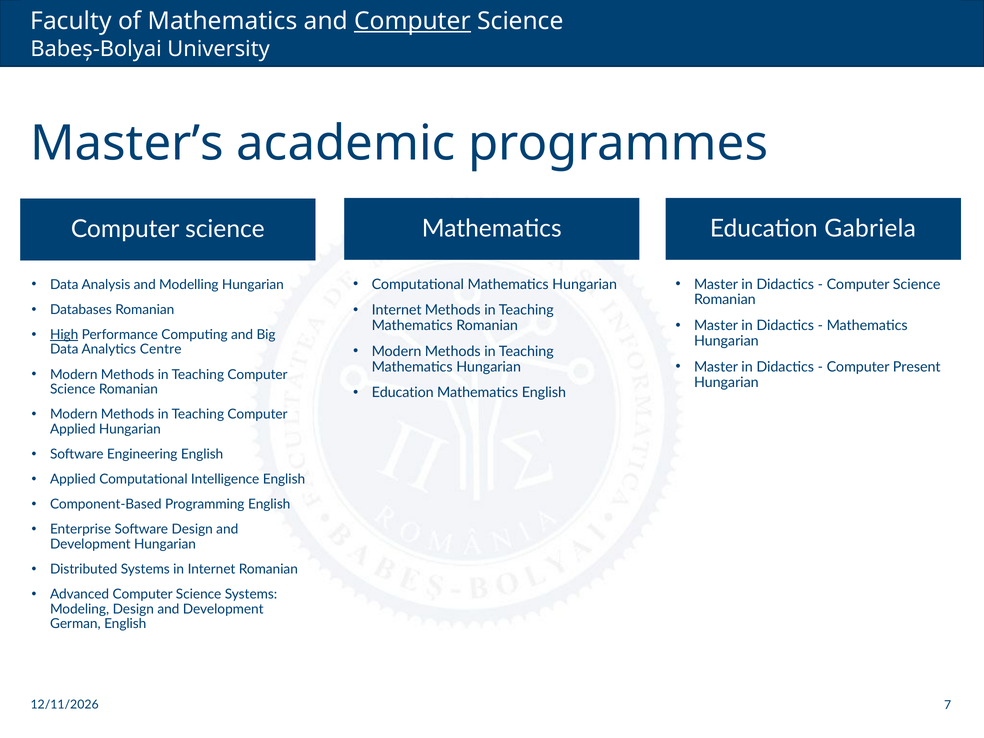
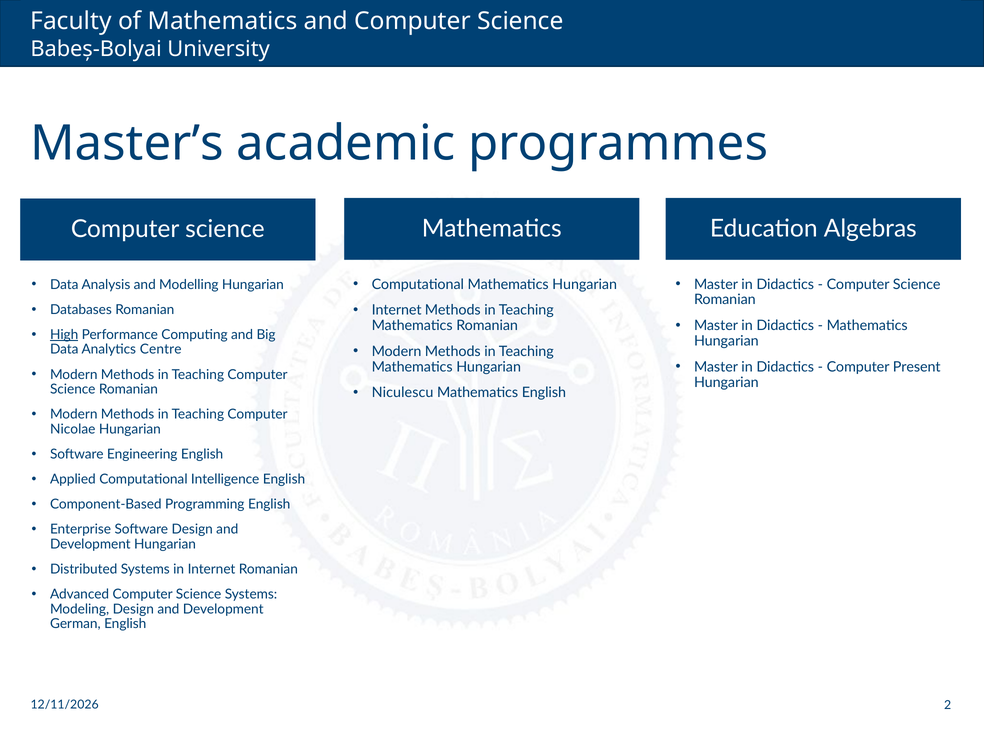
Computer at (413, 21) underline: present -> none
Gabriela: Gabriela -> Algebras
Education at (403, 393): Education -> Niculescu
Applied at (73, 429): Applied -> Nicolae
7: 7 -> 2
